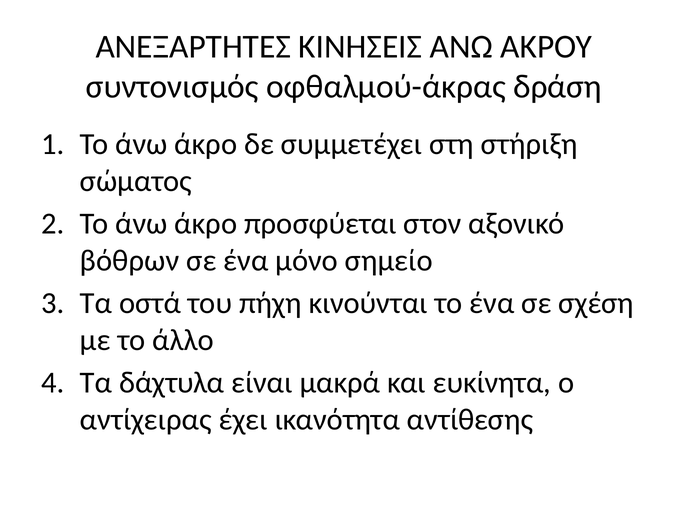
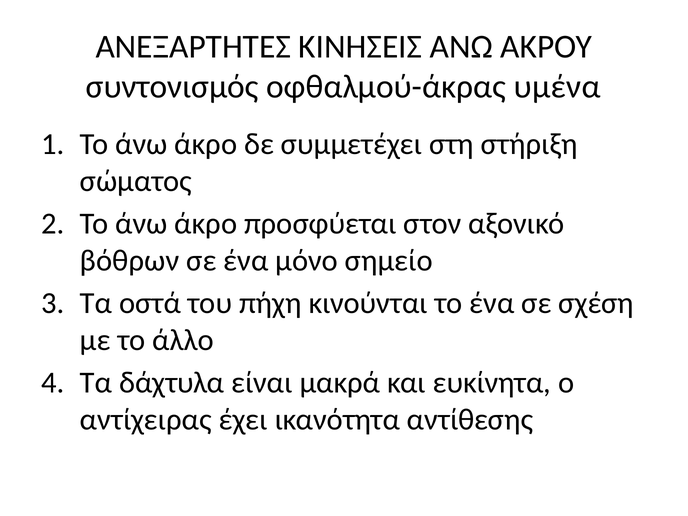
δράση: δράση -> υμένα
